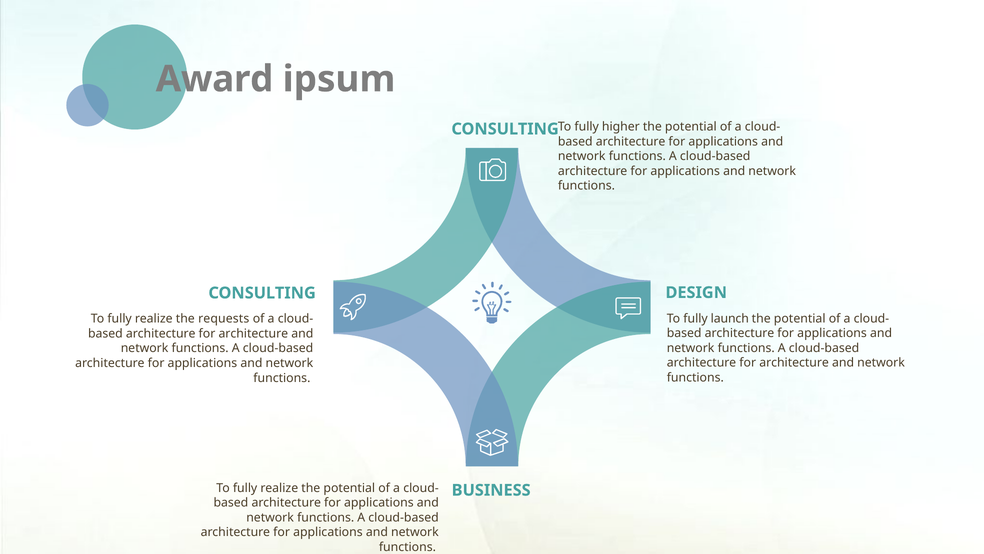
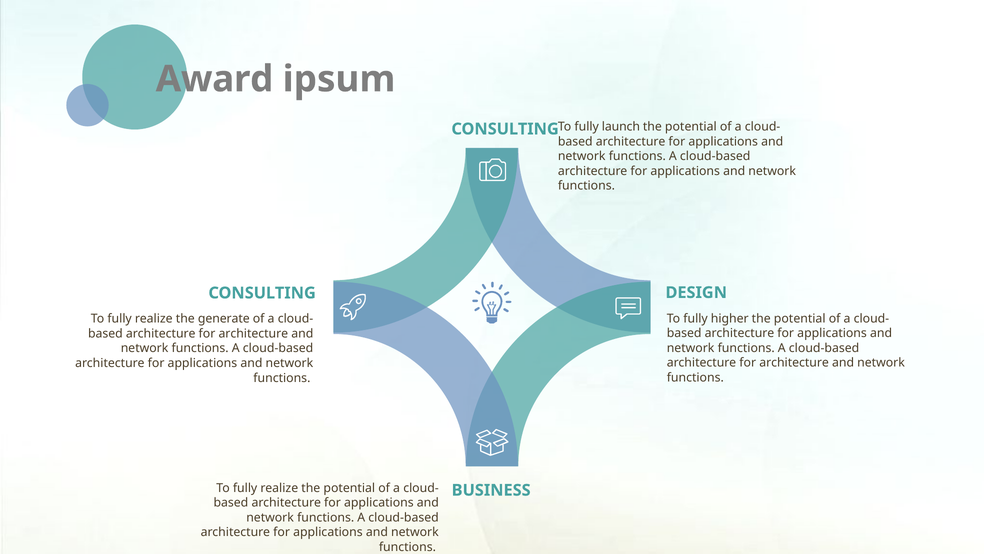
higher: higher -> launch
launch: launch -> higher
requests: requests -> generate
